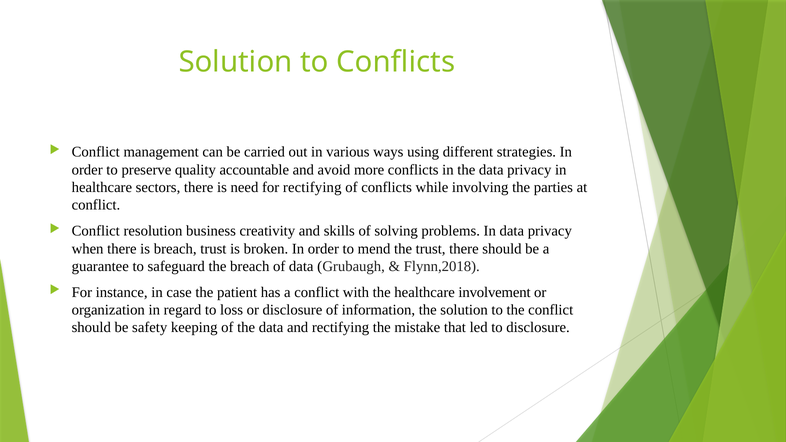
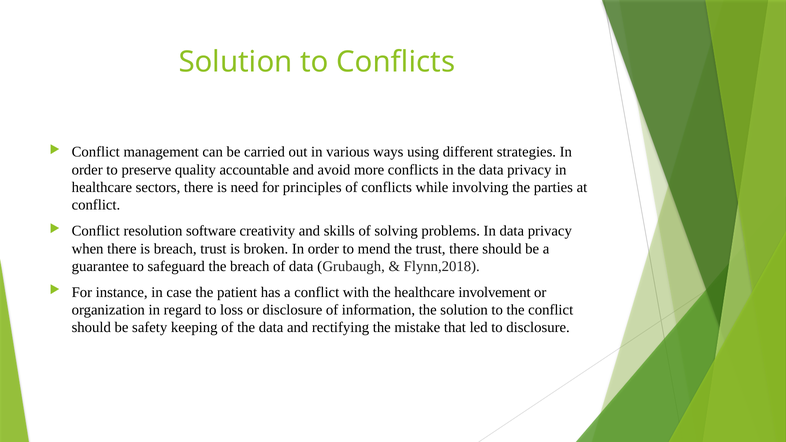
for rectifying: rectifying -> principles
business: business -> software
